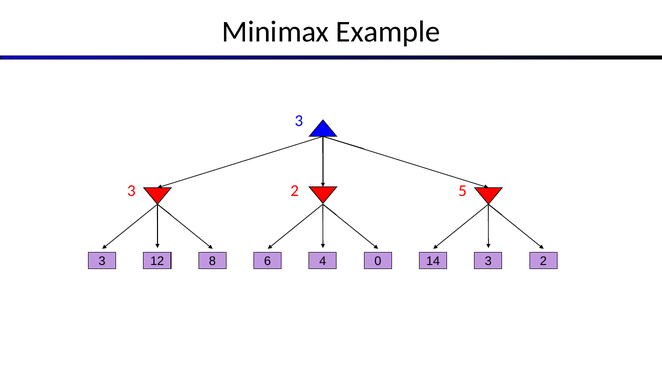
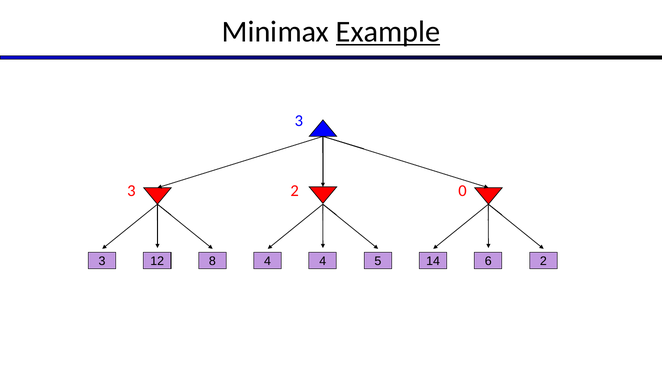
Example underline: none -> present
5: 5 -> 0
3 6: 6 -> 4
0: 0 -> 5
8 3: 3 -> 6
